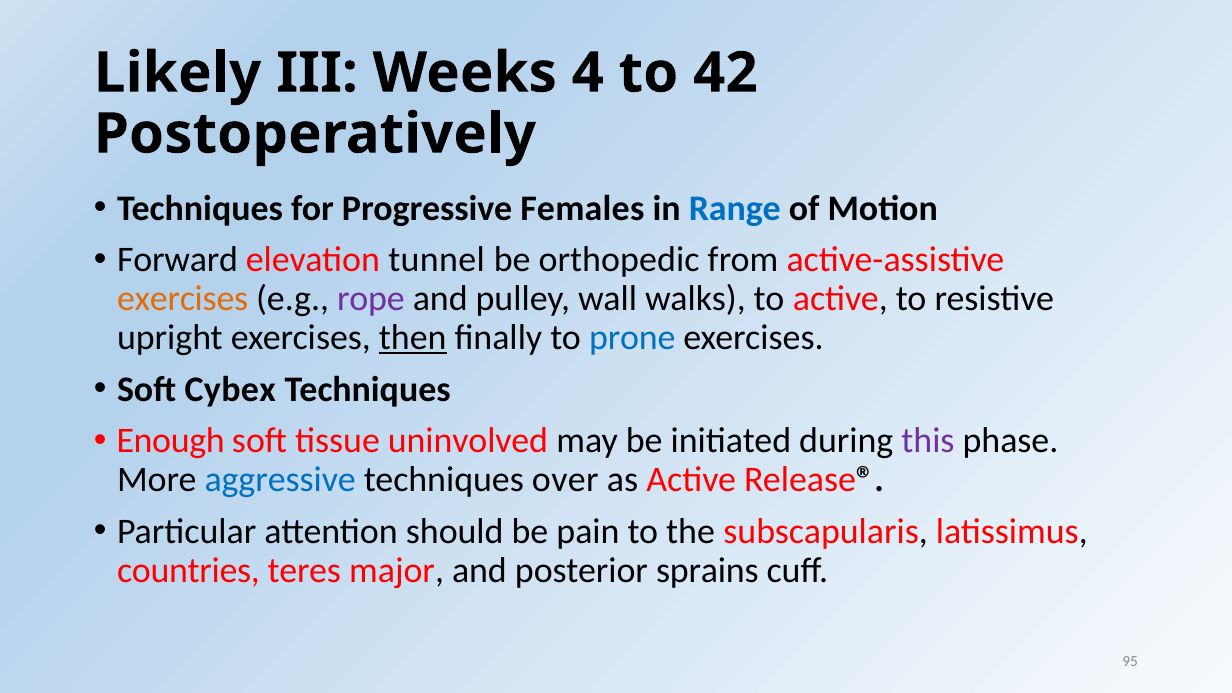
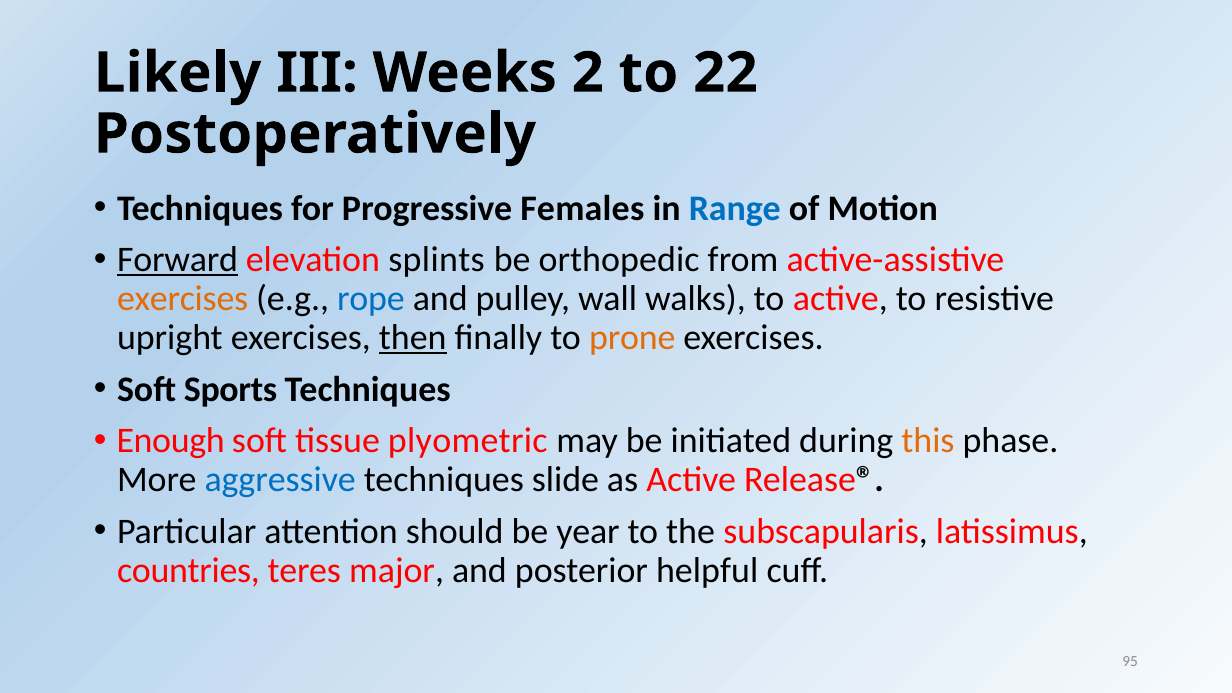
4: 4 -> 2
42: 42 -> 22
Forward underline: none -> present
tunnel: tunnel -> splints
rope colour: purple -> blue
prone colour: blue -> orange
Cybex: Cybex -> Sports
uninvolved: uninvolved -> plyometric
this colour: purple -> orange
over: over -> slide
pain: pain -> year
sprains: sprains -> helpful
